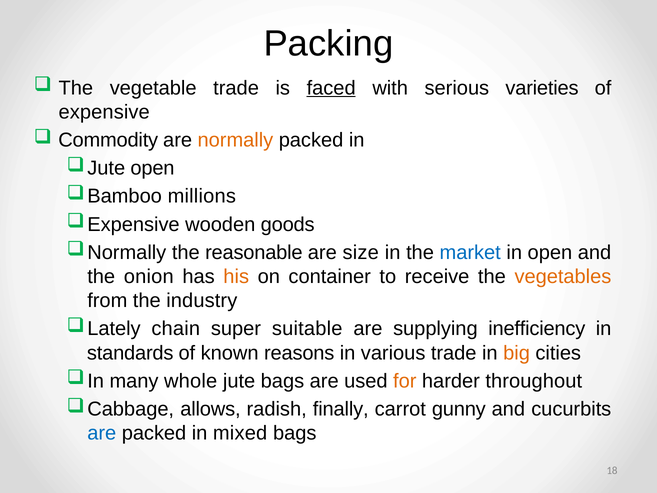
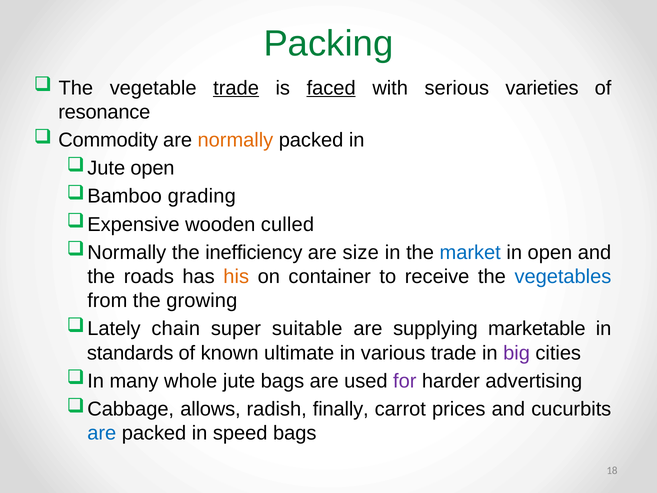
Packing colour: black -> green
trade at (236, 88) underline: none -> present
expensive: expensive -> resonance
millions: millions -> grading
goods: goods -> culled
reasonable: reasonable -> inefficiency
onion: onion -> roads
vegetables colour: orange -> blue
industry: industry -> growing
inefficiency: inefficiency -> marketable
reasons: reasons -> ultimate
big colour: orange -> purple
for colour: orange -> purple
throughout: throughout -> advertising
gunny: gunny -> prices
mixed: mixed -> speed
